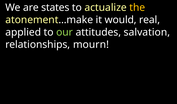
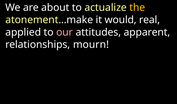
states: states -> about
our colour: light green -> pink
salvation: salvation -> apparent
